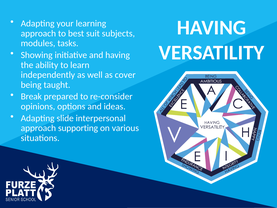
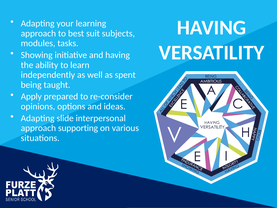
cover: cover -> spent
Break: Break -> Apply
